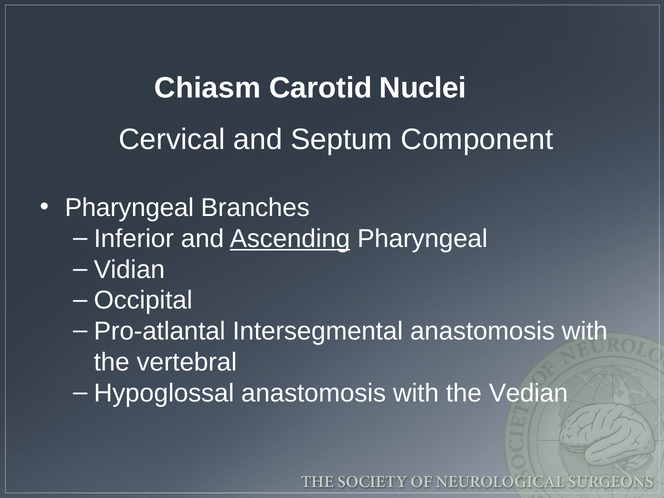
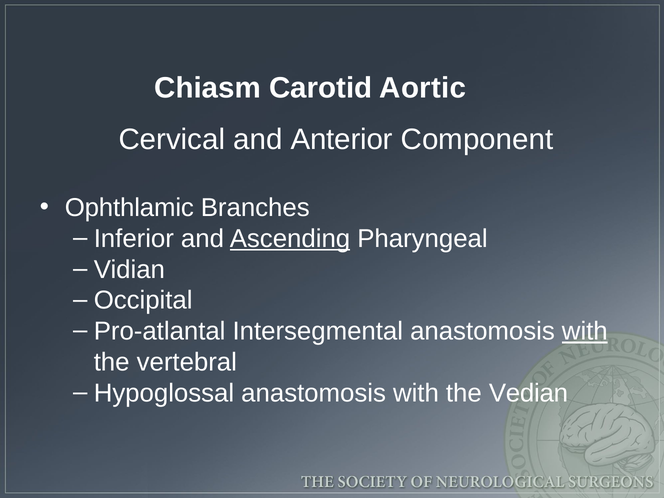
Nuclei: Nuclei -> Aortic
Septum: Septum -> Anterior
Pharyngeal at (129, 208): Pharyngeal -> Ophthlamic
with at (585, 331) underline: none -> present
